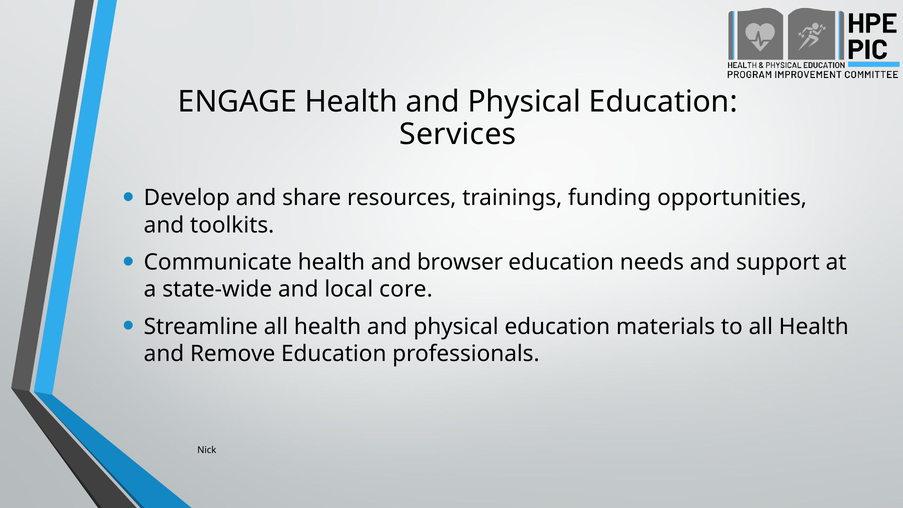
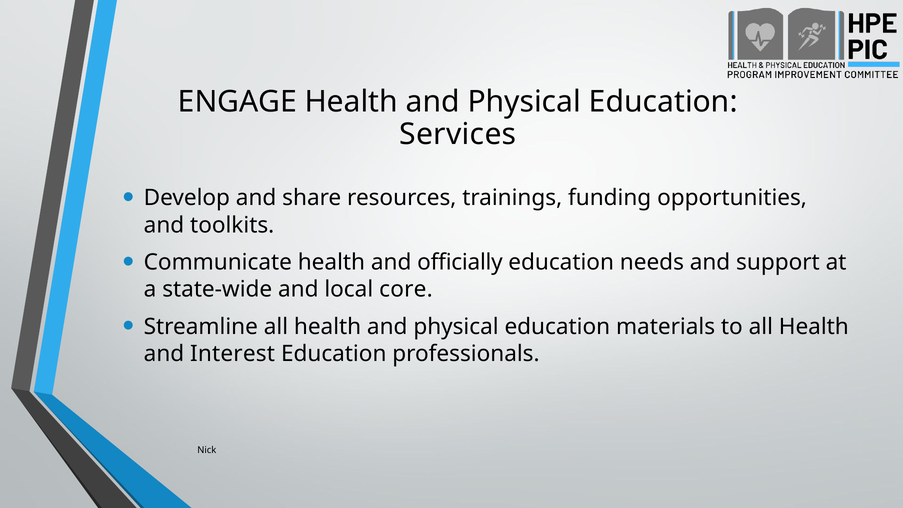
browser: browser -> officially
Remove: Remove -> Interest
